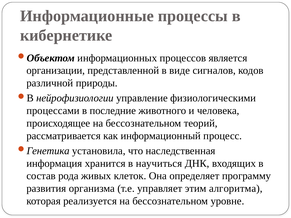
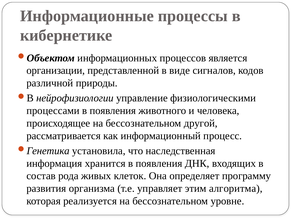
процессами в последние: последние -> появления
теорий: теорий -> другой
хранится в научиться: научиться -> появления
